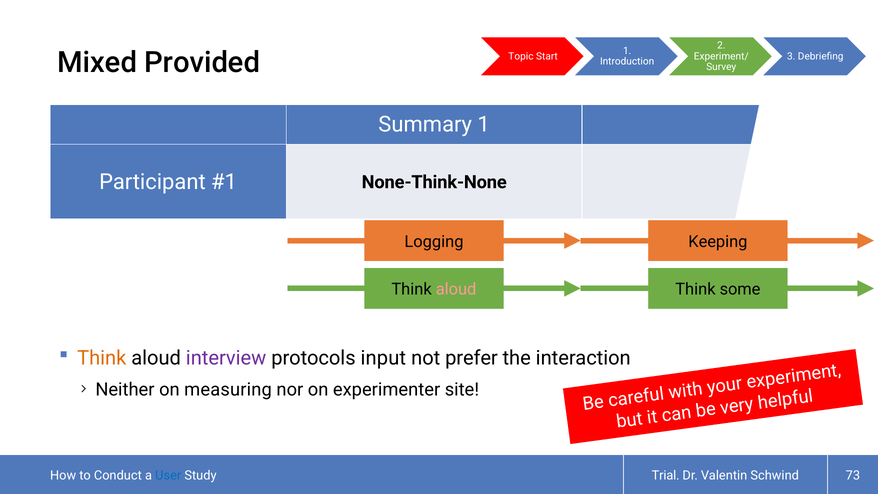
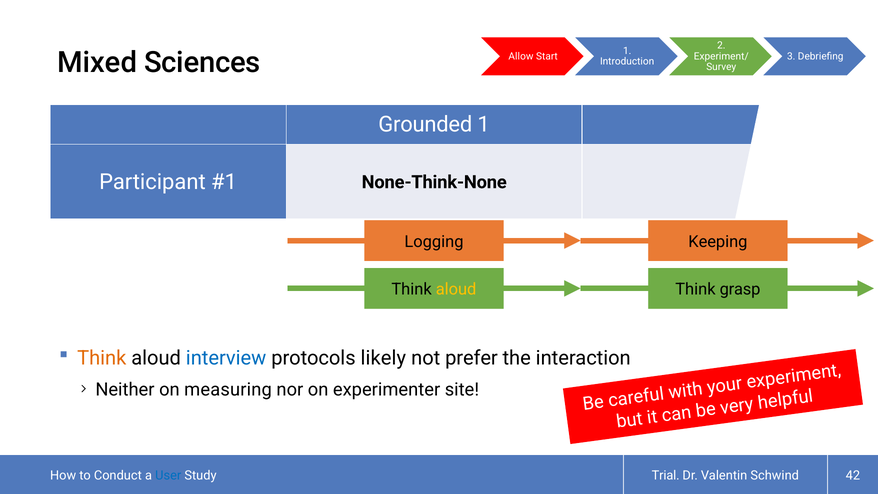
Provided: Provided -> Sciences
Topic: Topic -> Allow
Summary: Summary -> Grounded
aloud at (456, 289) colour: pink -> yellow
some: some -> grasp
interview colour: purple -> blue
input: input -> likely
73: 73 -> 42
